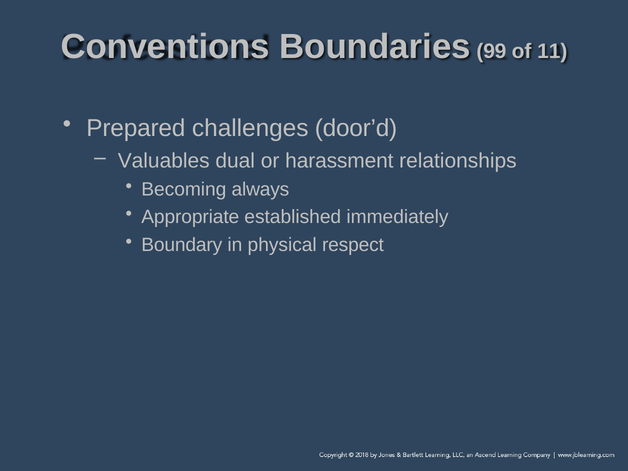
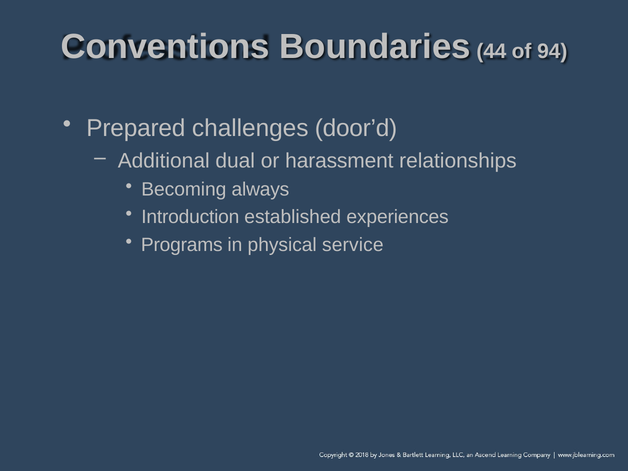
99: 99 -> 44
11: 11 -> 94
Valuables: Valuables -> Additional
Appropriate: Appropriate -> Introduction
immediately: immediately -> experiences
Boundary: Boundary -> Programs
respect: respect -> service
